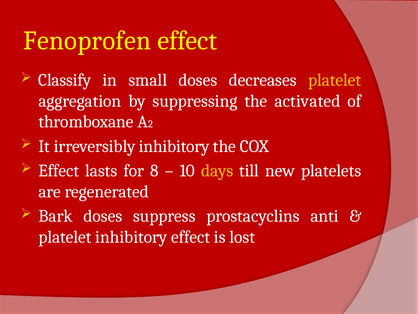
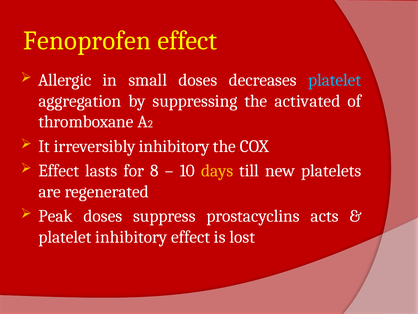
Classify: Classify -> Allergic
platelet at (335, 80) colour: yellow -> light blue
Bark: Bark -> Peak
anti: anti -> acts
